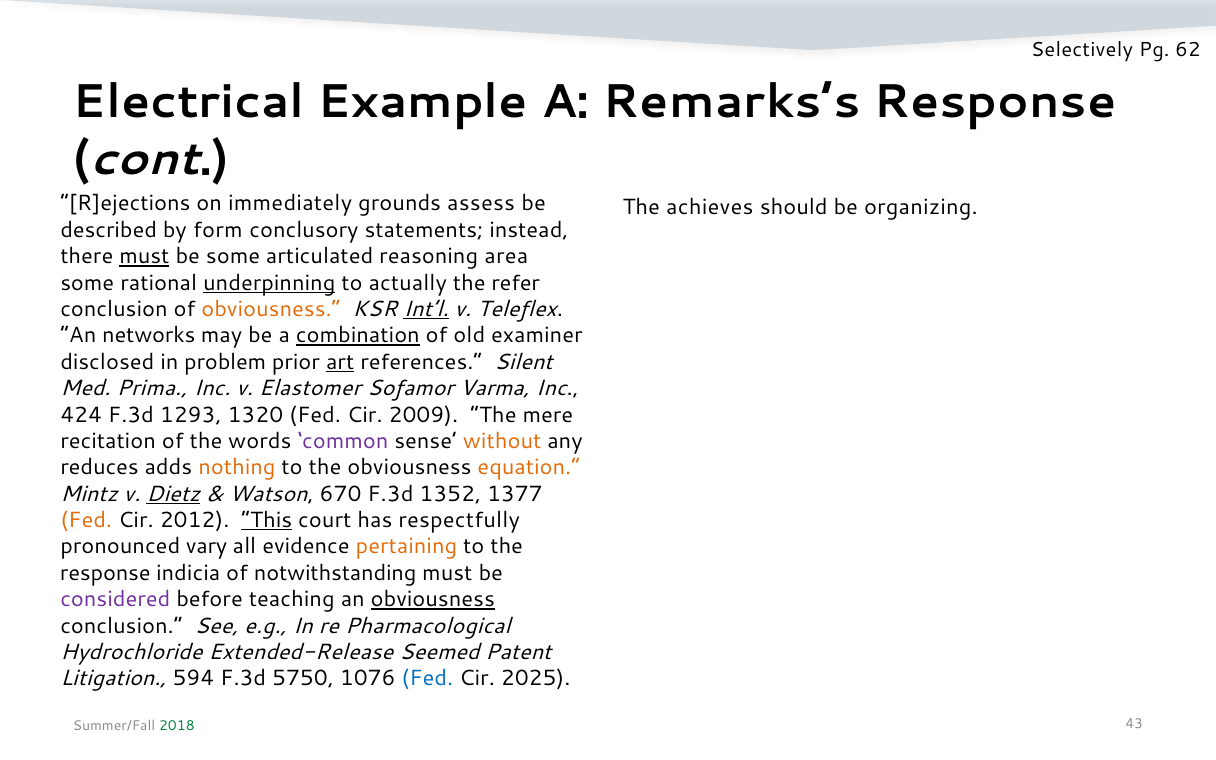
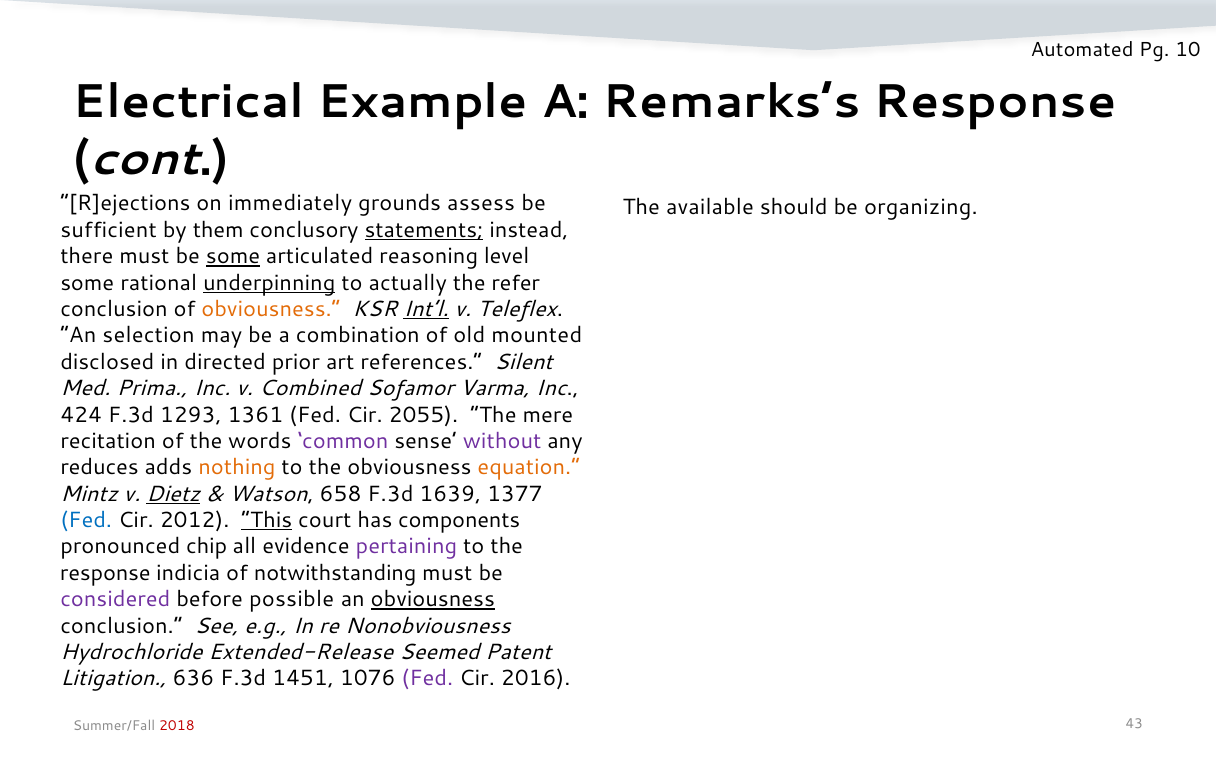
Selectively: Selectively -> Automated
62: 62 -> 10
achieves: achieves -> available
described: described -> sufficient
form: form -> them
statements underline: none -> present
must at (144, 256) underline: present -> none
some at (233, 256) underline: none -> present
area: area -> level
networks: networks -> selection
combination underline: present -> none
examiner: examiner -> mounted
problem: problem -> directed
art underline: present -> none
Elastomer: Elastomer -> Combined
1320: 1320 -> 1361
2009: 2009 -> 2055
without colour: orange -> purple
670: 670 -> 658
1352: 1352 -> 1639
Fed at (86, 520) colour: orange -> blue
respectfully: respectfully -> components
vary: vary -> chip
pertaining colour: orange -> purple
teaching: teaching -> possible
Pharmacological: Pharmacological -> Nonobviousness
594: 594 -> 636
5750: 5750 -> 1451
Fed at (427, 679) colour: blue -> purple
2025: 2025 -> 2016
2018 colour: green -> red
